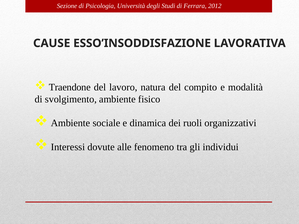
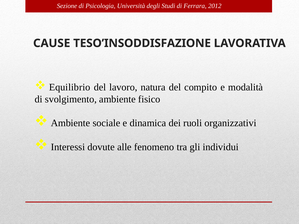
ESSO’INSODDISFAZIONE: ESSO’INSODDISFAZIONE -> TESO’INSODDISFAZIONE
Traendone: Traendone -> Equilibrio
